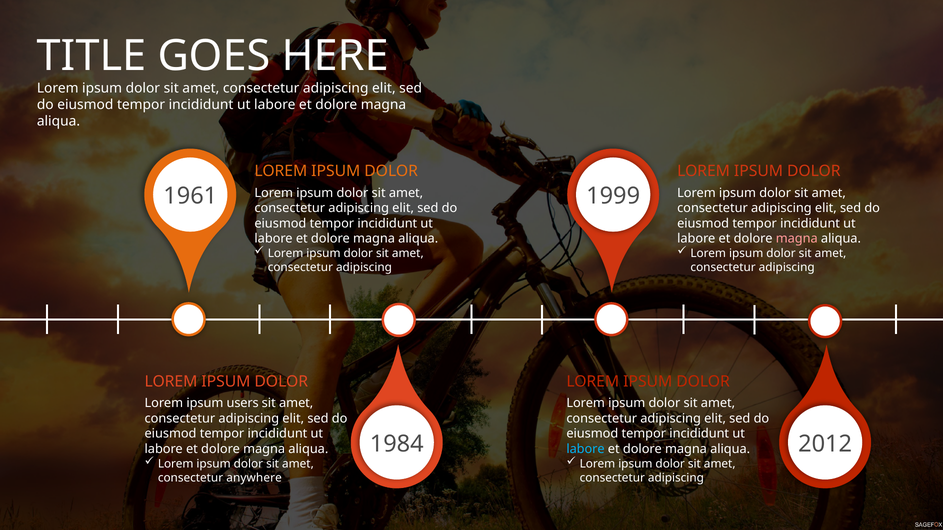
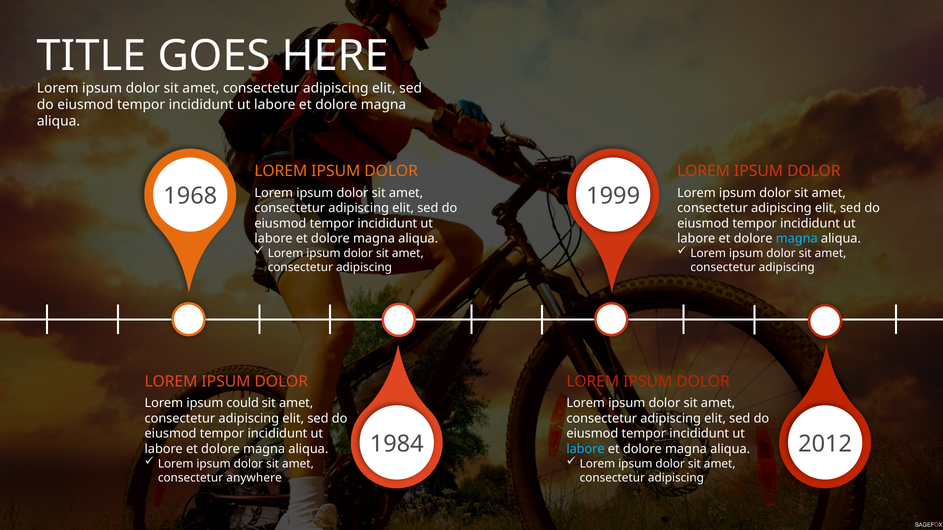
1961: 1961 -> 1968
magna at (797, 239) colour: pink -> light blue
users: users -> could
